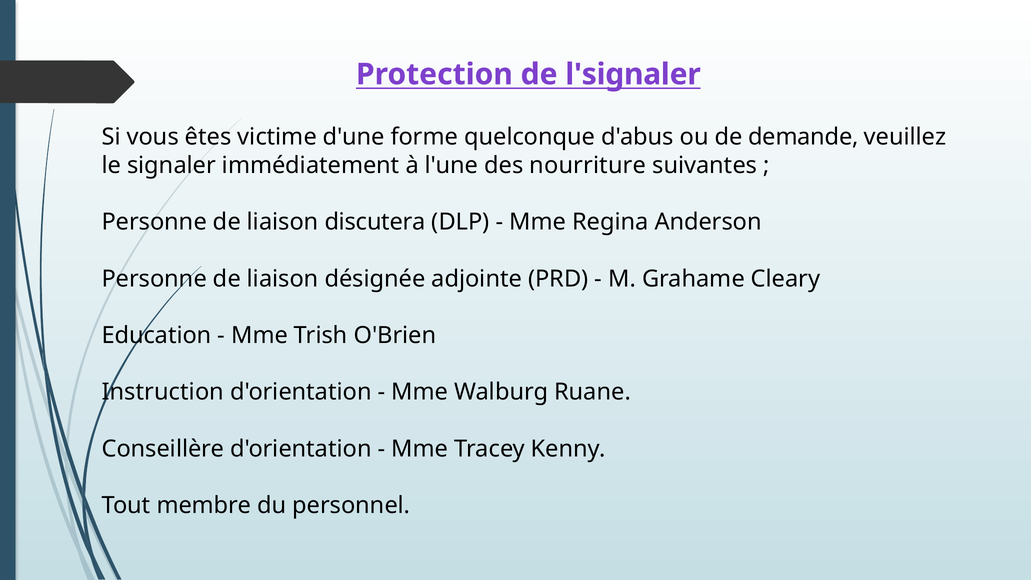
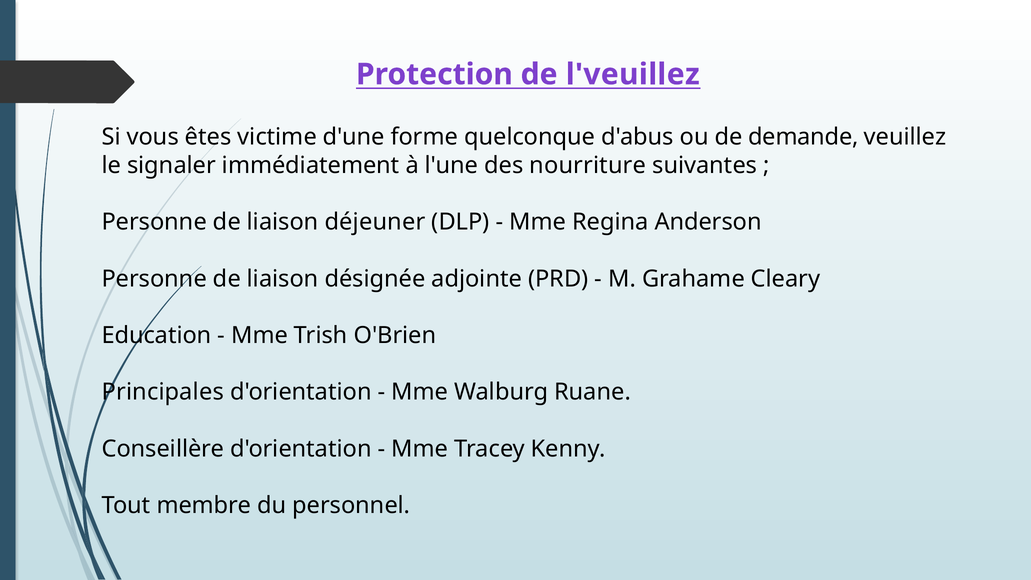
l'signaler: l'signaler -> l'veuillez
discutera: discutera -> déjeuner
Instruction: Instruction -> Principales
